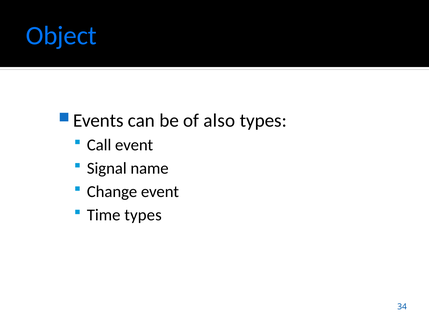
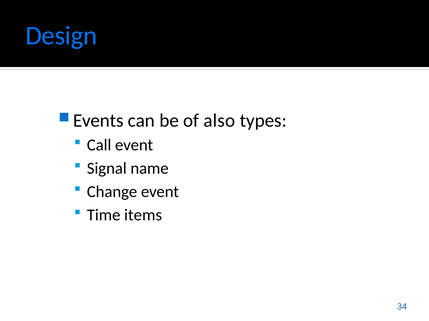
Object: Object -> Design
Time types: types -> items
